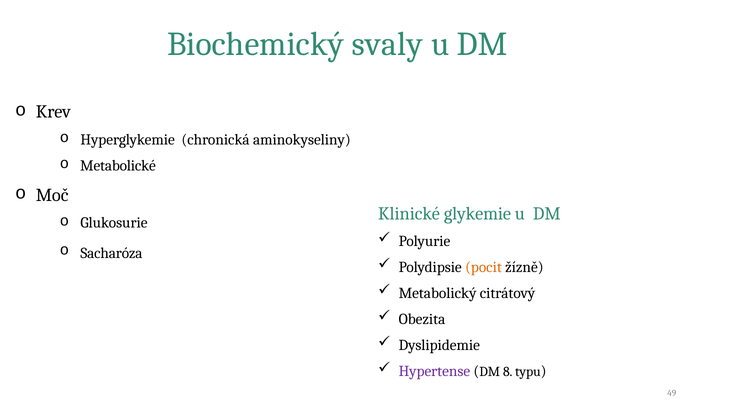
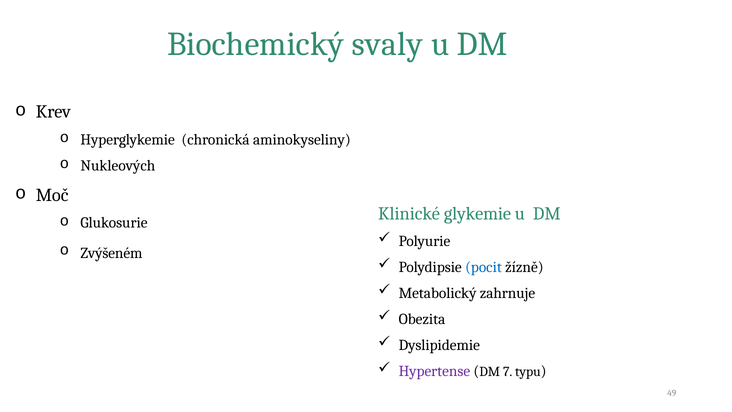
Metabolické: Metabolické -> Nukleových
Sacharóza: Sacharóza -> Zvýšeném
pocit colour: orange -> blue
citrátový: citrátový -> zahrnuje
8: 8 -> 7
